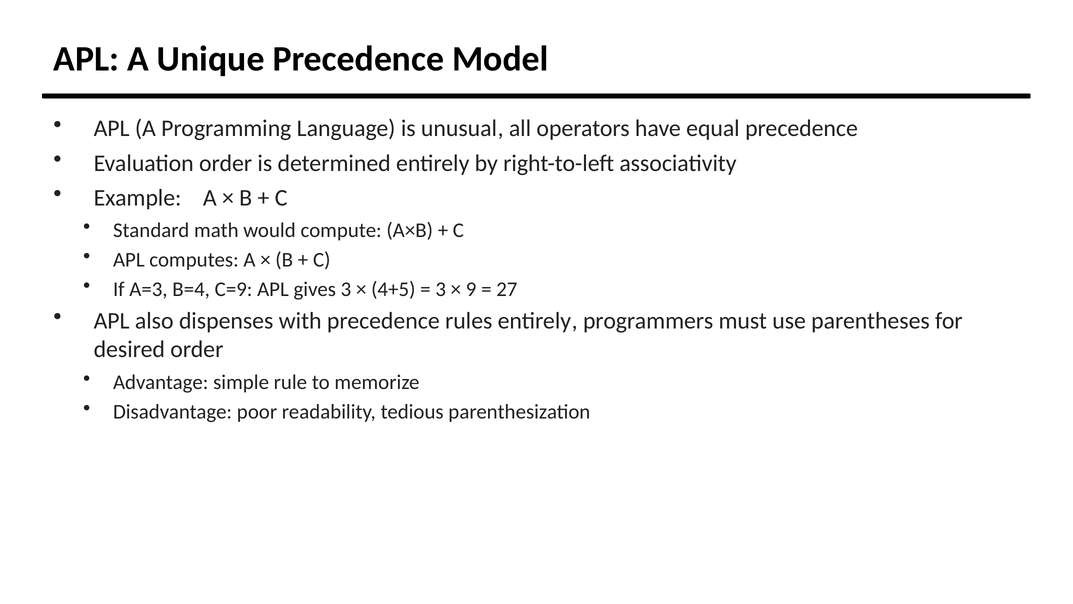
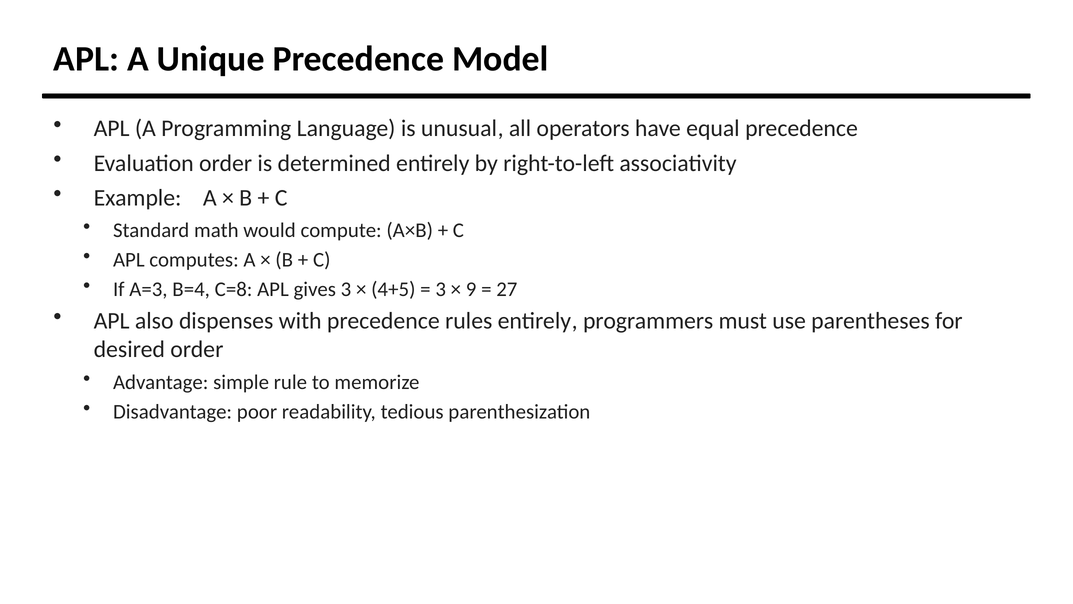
C=9: C=9 -> C=8
